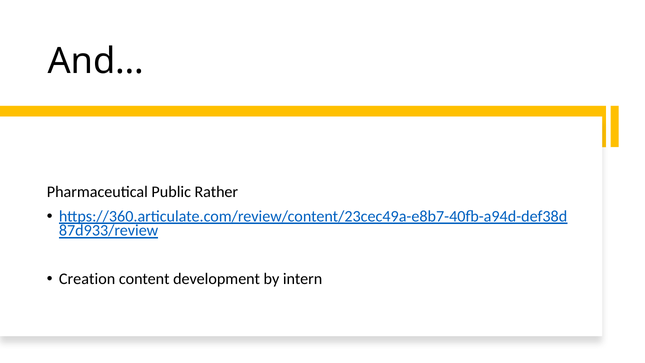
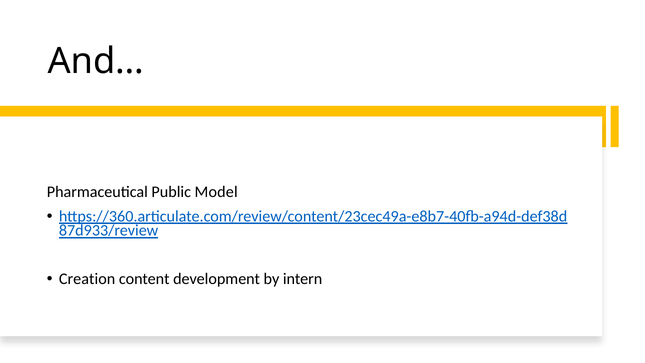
Rather: Rather -> Model
